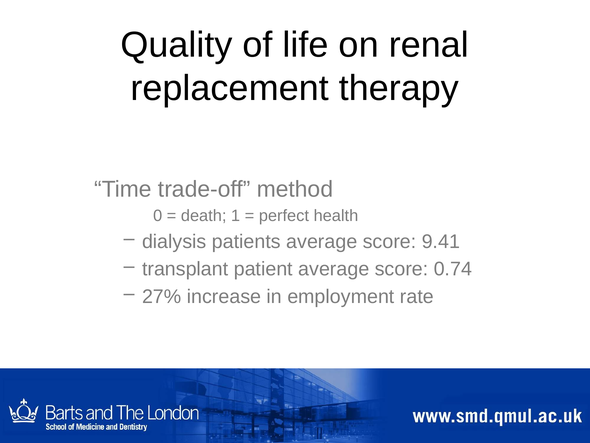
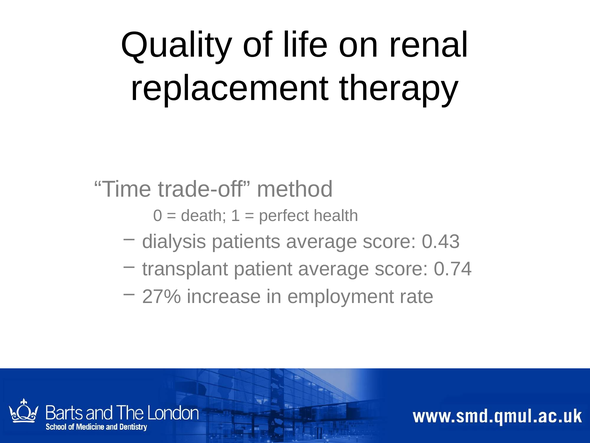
9.41: 9.41 -> 0.43
